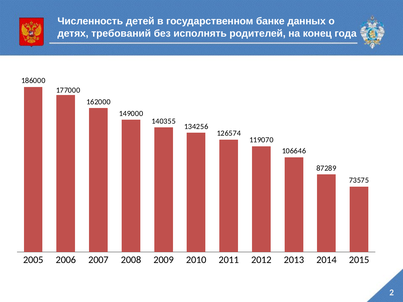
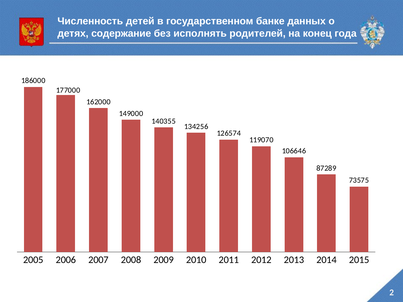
требований: требований -> содержание
